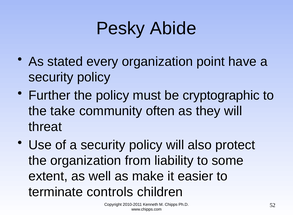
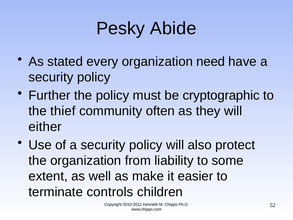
point: point -> need
take: take -> thief
threat: threat -> either
